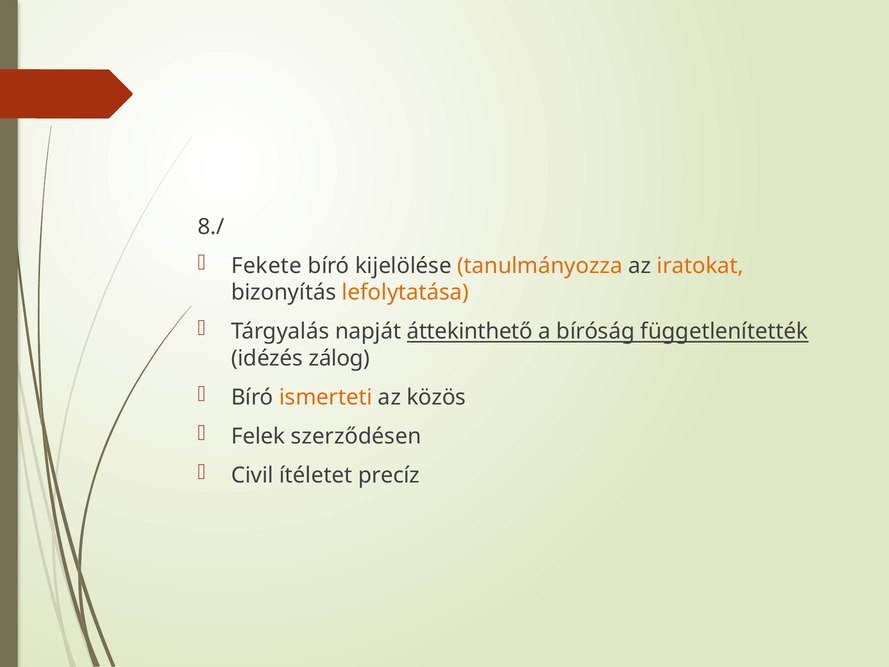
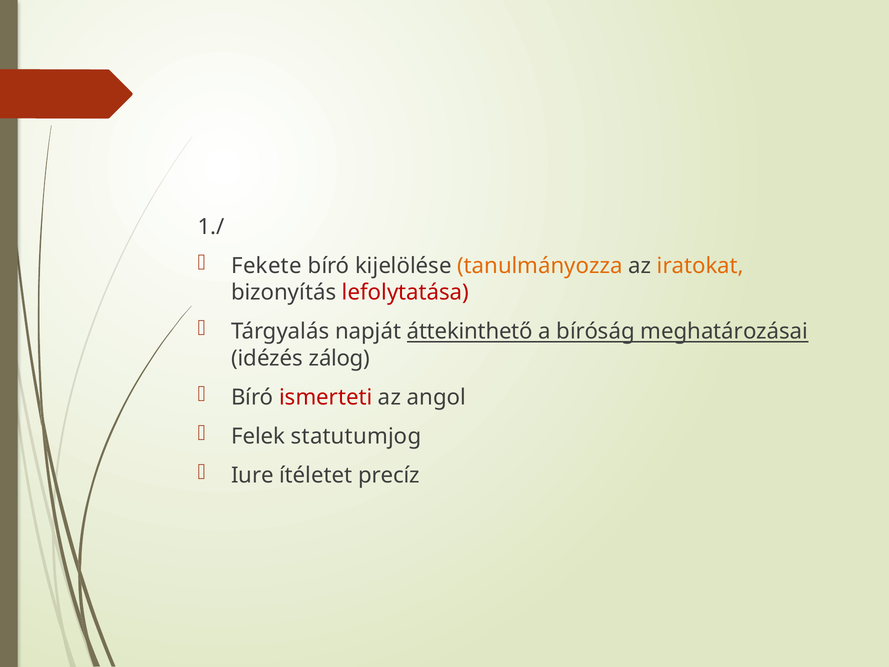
8./: 8./ -> 1./
lefolytatása colour: orange -> red
függetlenítették: függetlenítették -> meghatározásai
ismerteti colour: orange -> red
közös: közös -> angol
szerződésen: szerződésen -> statutumjog
Civil: Civil -> Iure
